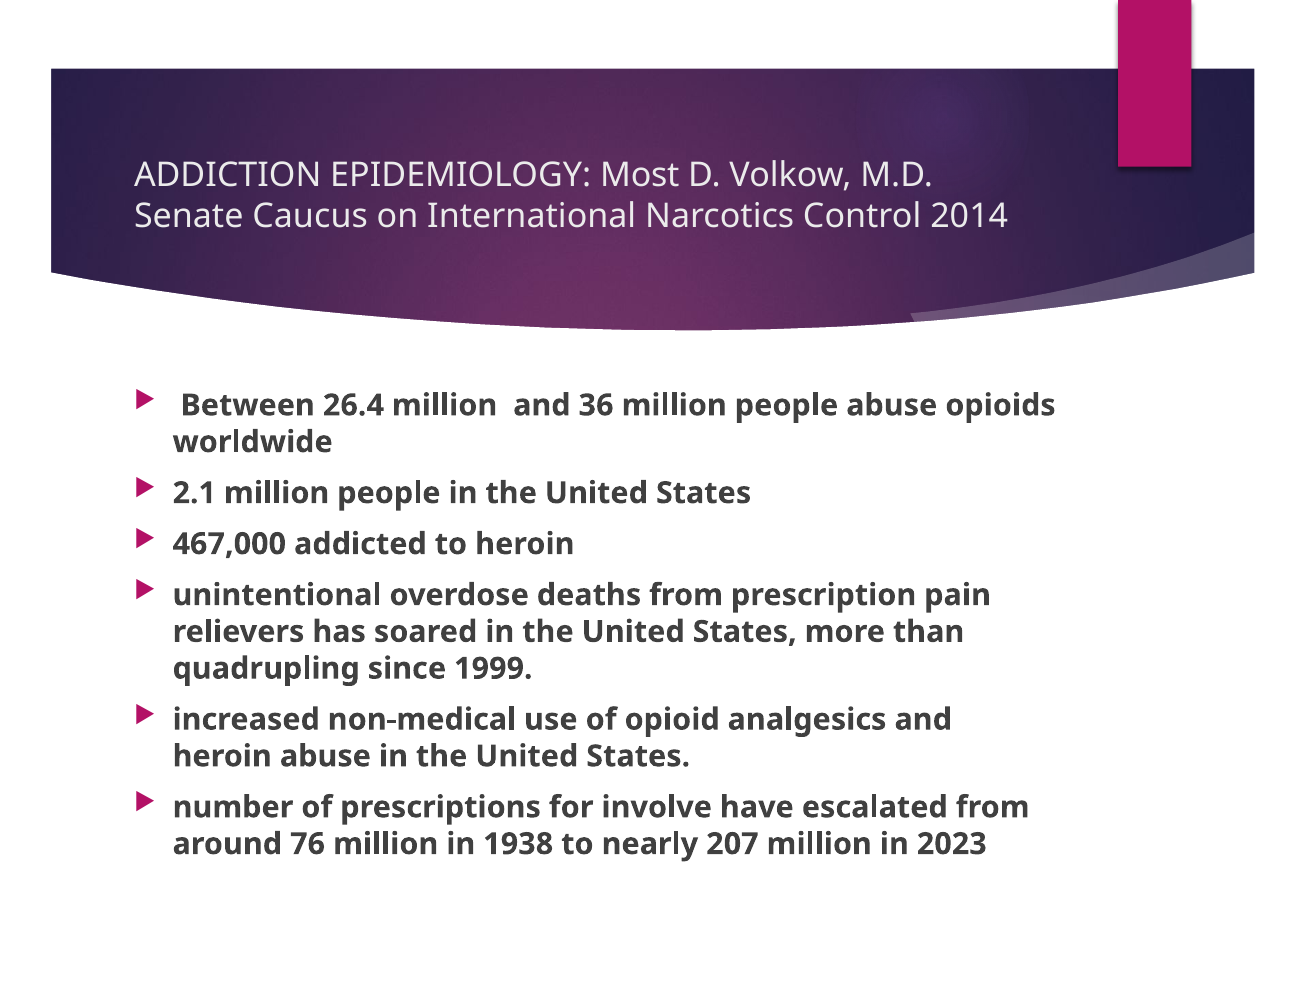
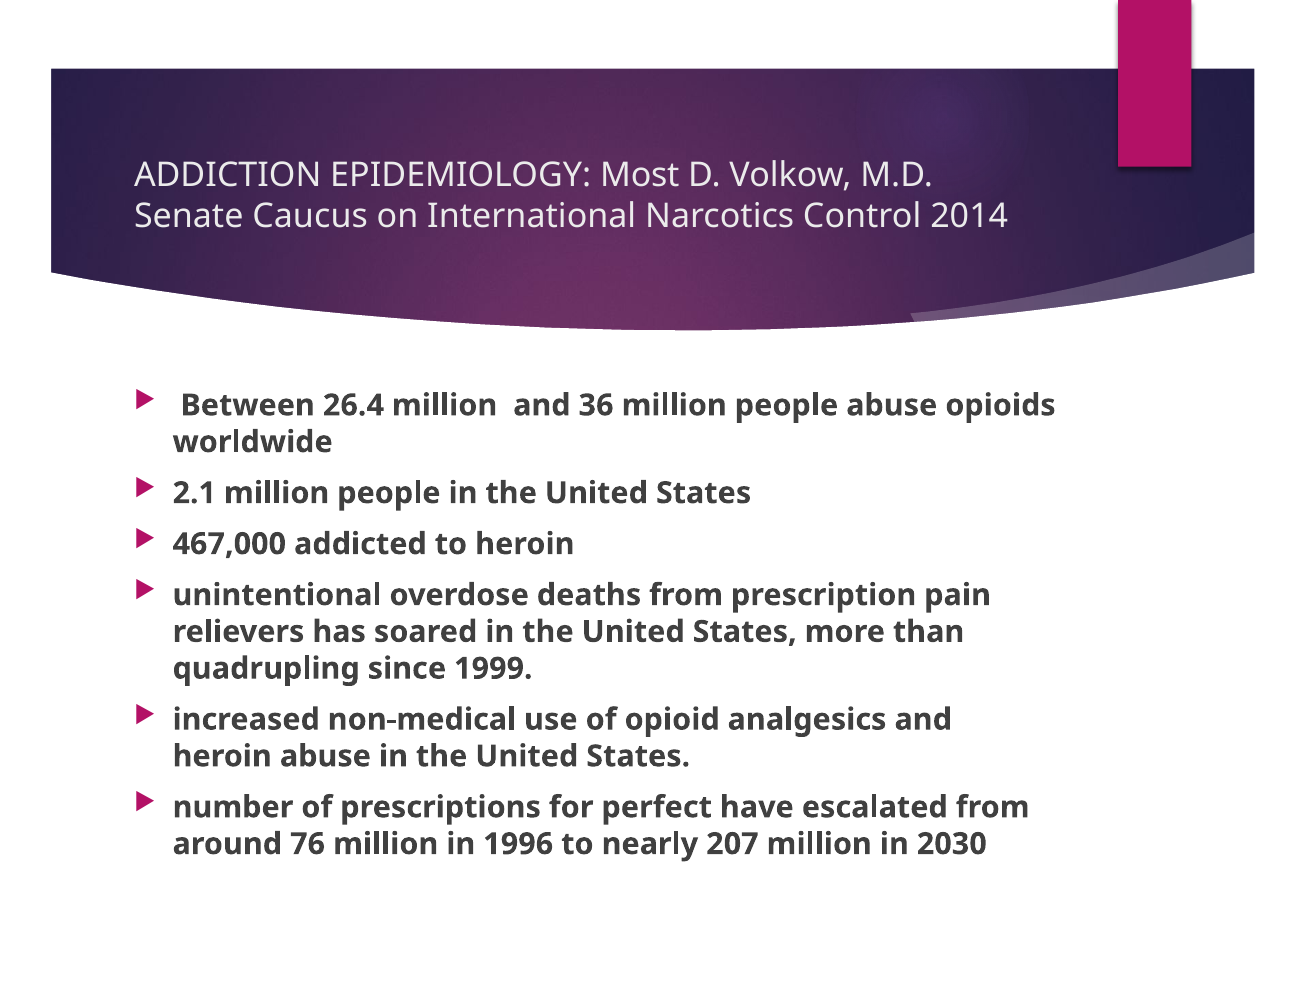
involve: involve -> perfect
1938: 1938 -> 1996
2023: 2023 -> 2030
